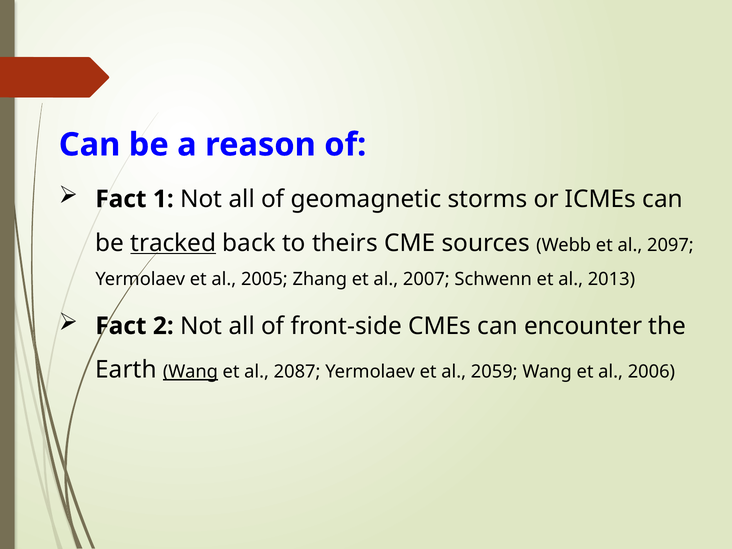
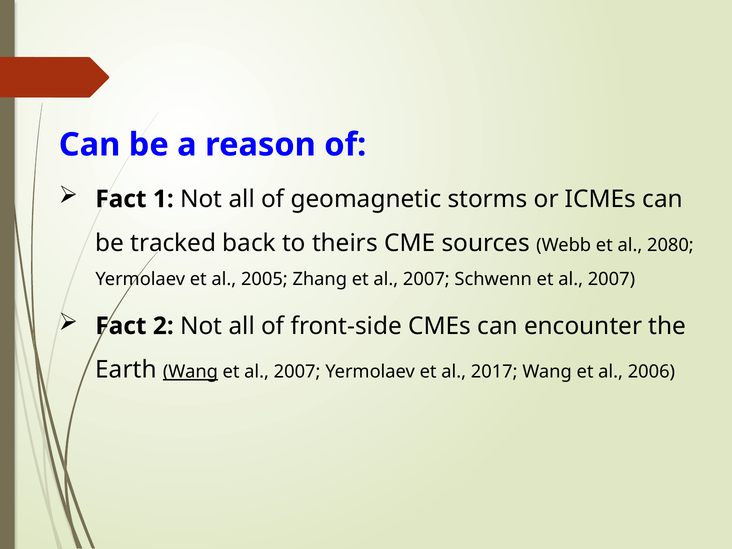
tracked underline: present -> none
2097: 2097 -> 2080
Schwenn et al 2013: 2013 -> 2007
2087 at (297, 372): 2087 -> 2007
2059: 2059 -> 2017
